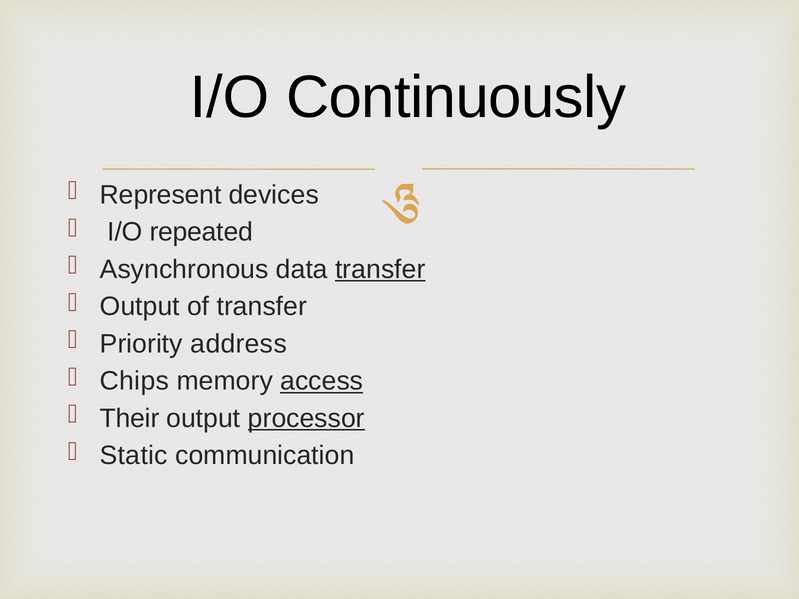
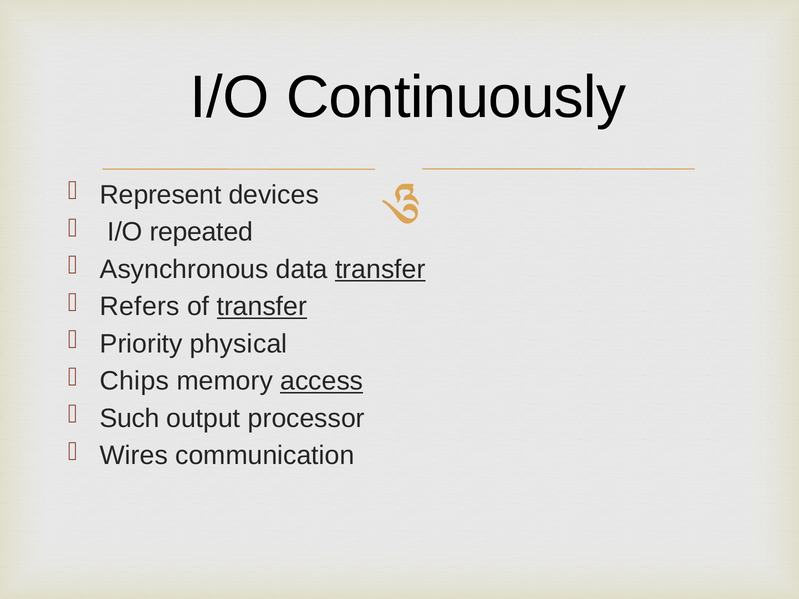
Output at (140, 307): Output -> Refers
transfer at (262, 307) underline: none -> present
address: address -> physical
Their: Their -> Such
processor underline: present -> none
Static: Static -> Wires
